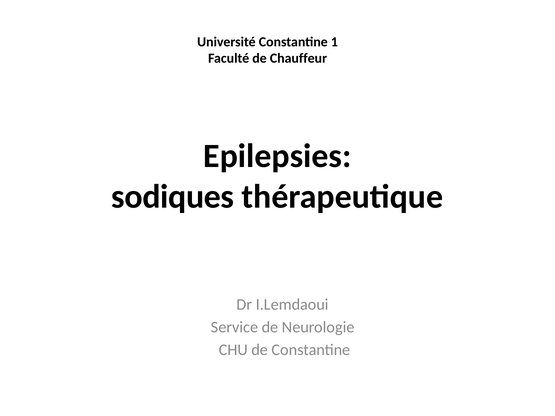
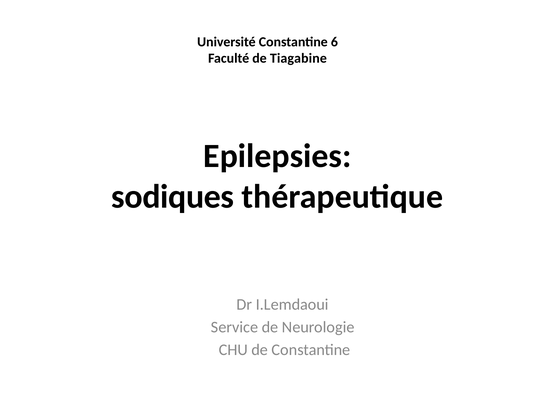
1: 1 -> 6
Chauffeur: Chauffeur -> Tiagabine
